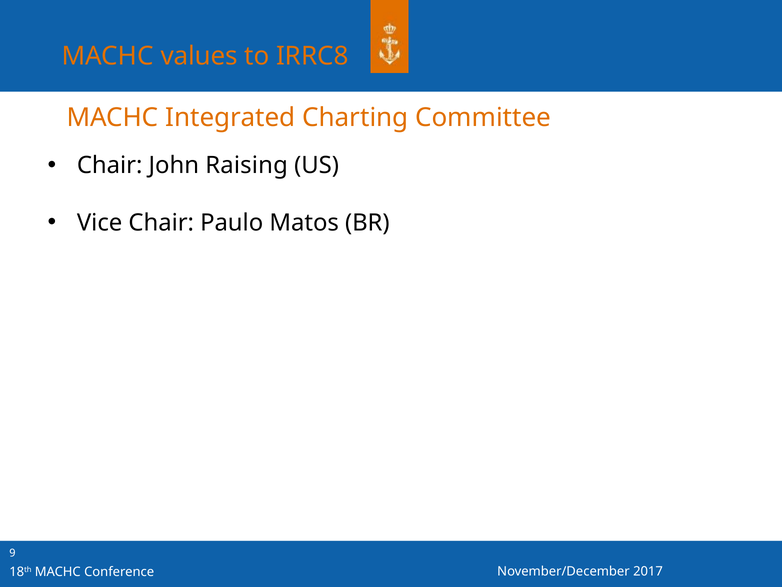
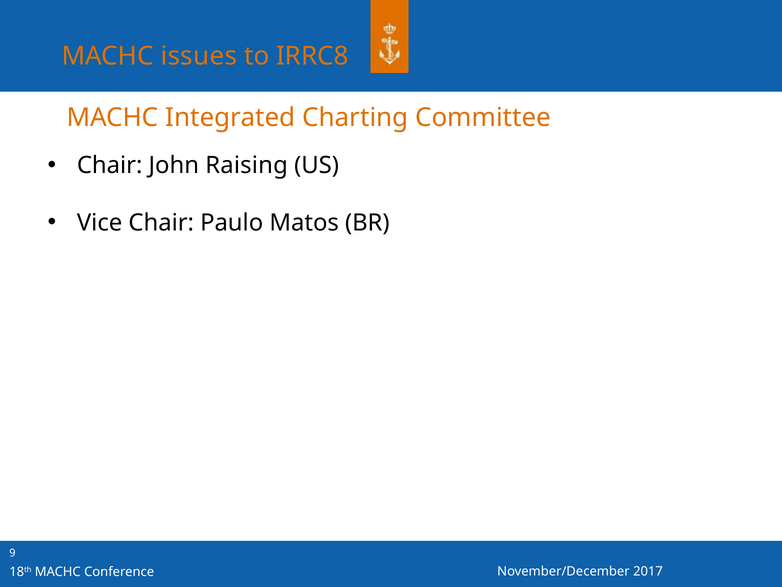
values: values -> issues
